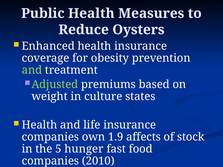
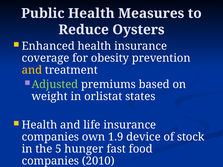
and at (32, 70) colour: light green -> yellow
culture: culture -> orlistat
affects: affects -> device
